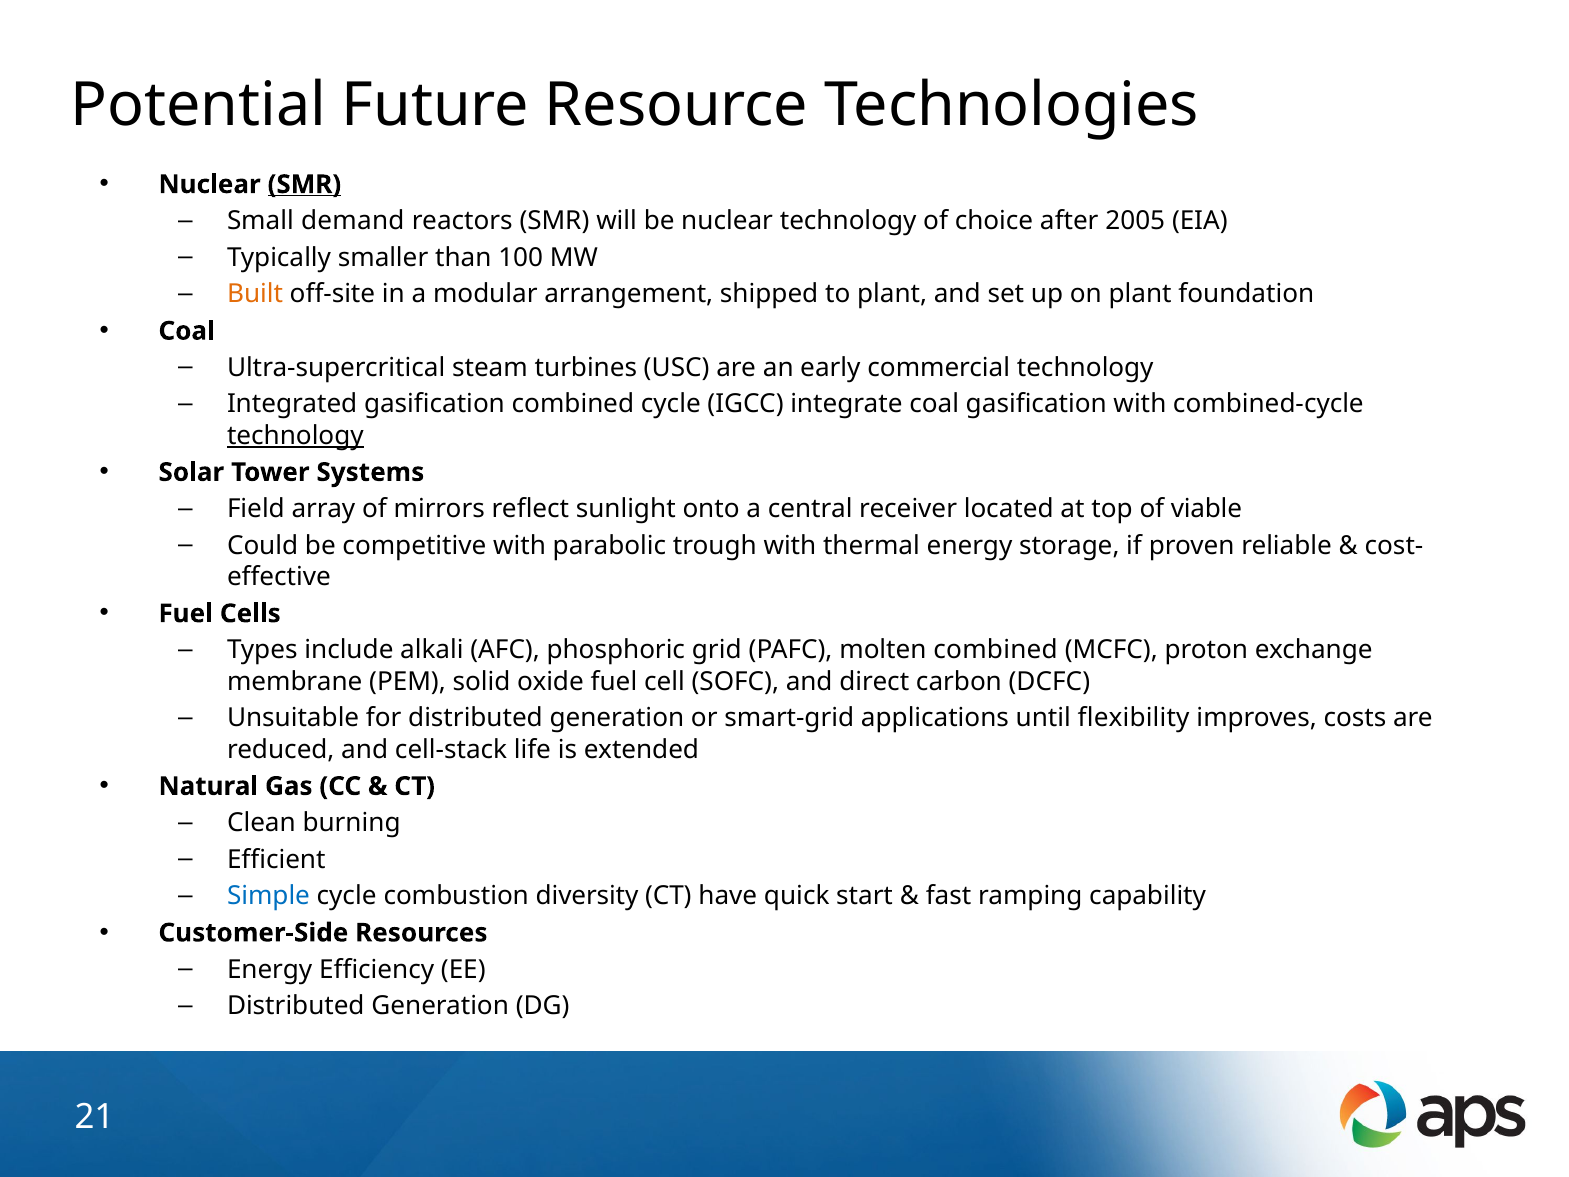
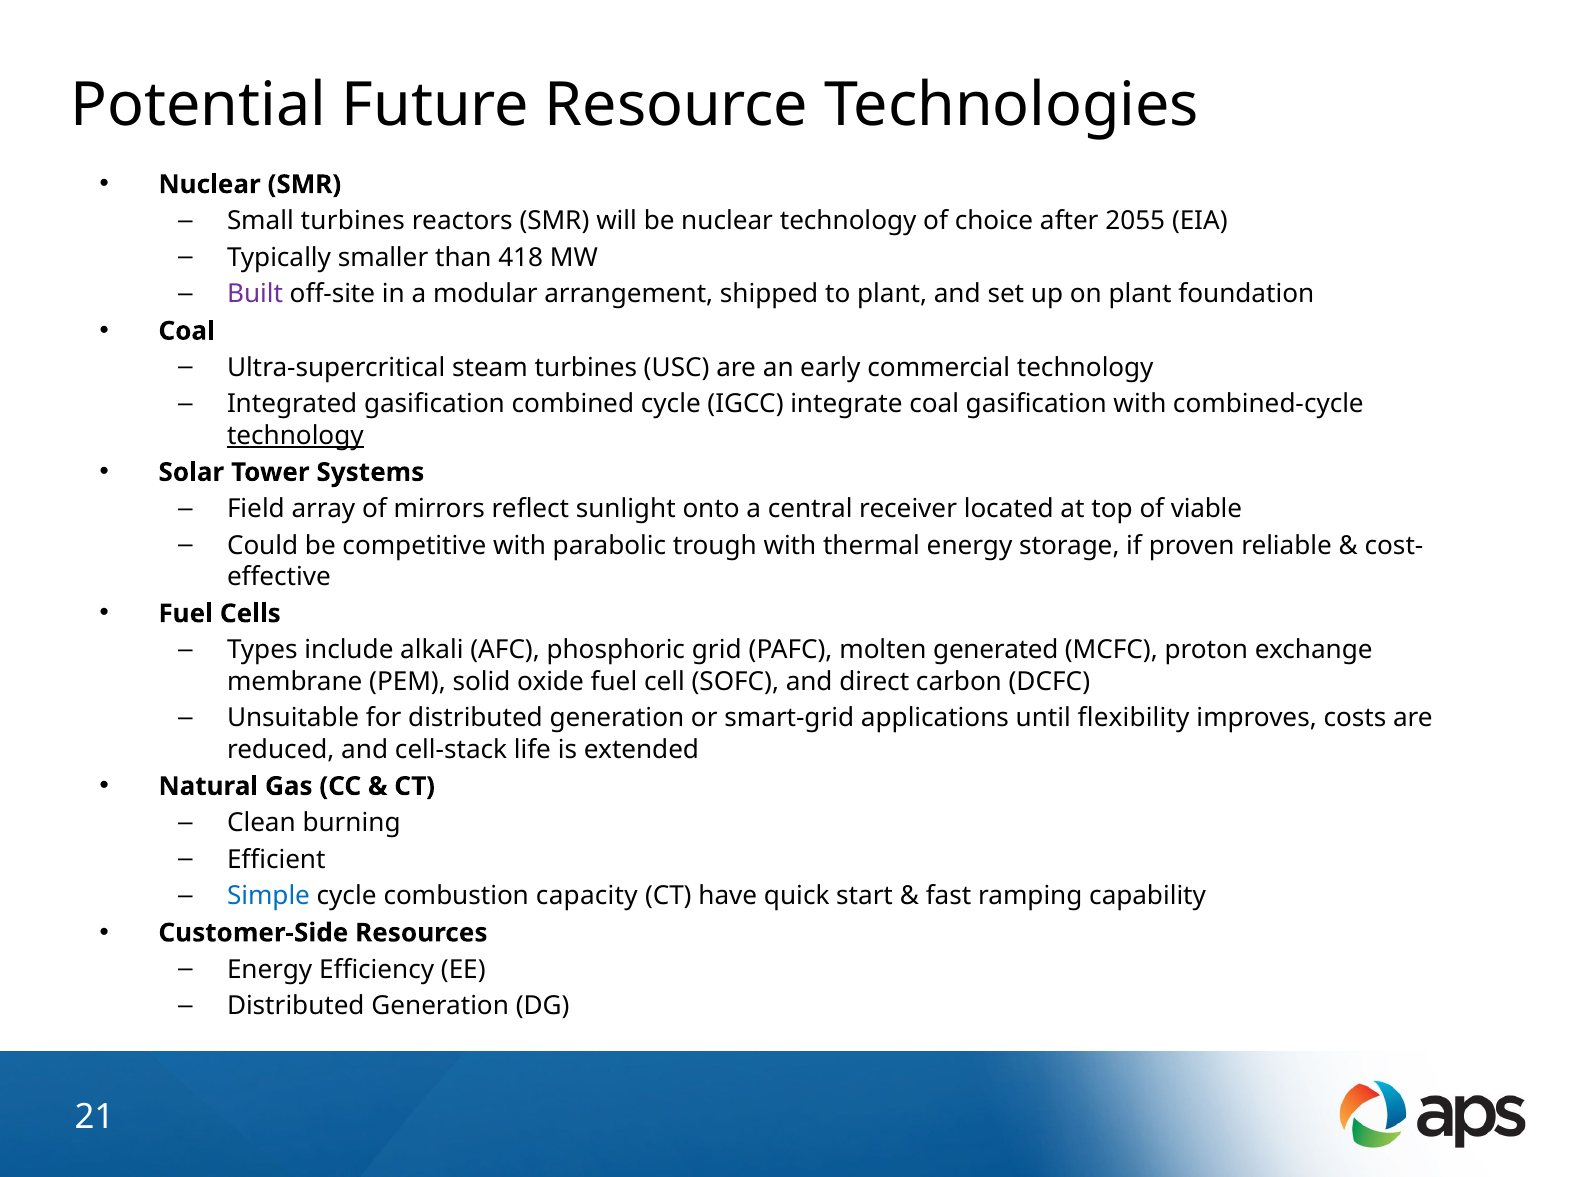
SMR at (304, 184) underline: present -> none
Small demand: demand -> turbines
2005: 2005 -> 2055
100: 100 -> 418
Built colour: orange -> purple
molten combined: combined -> generated
diversity: diversity -> capacity
